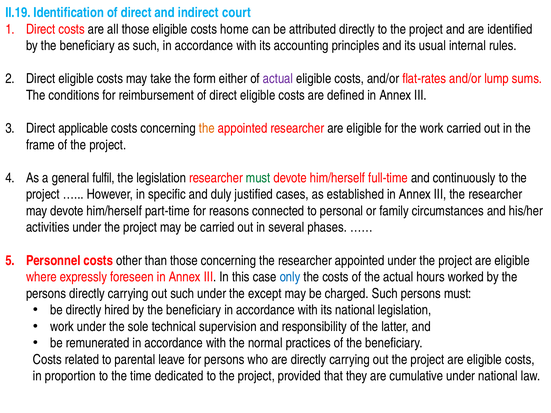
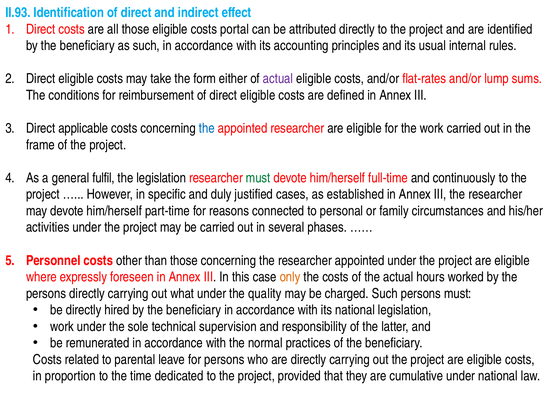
II.19: II.19 -> II.93
court: court -> effect
home: home -> portal
the at (207, 128) colour: orange -> blue
only colour: blue -> orange
out such: such -> what
except: except -> quality
